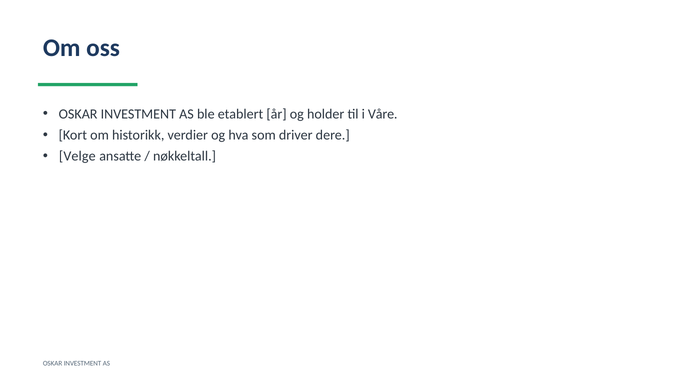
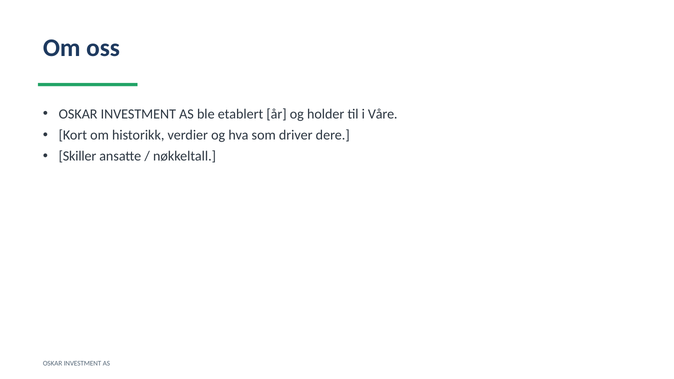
Velge: Velge -> Skiller
